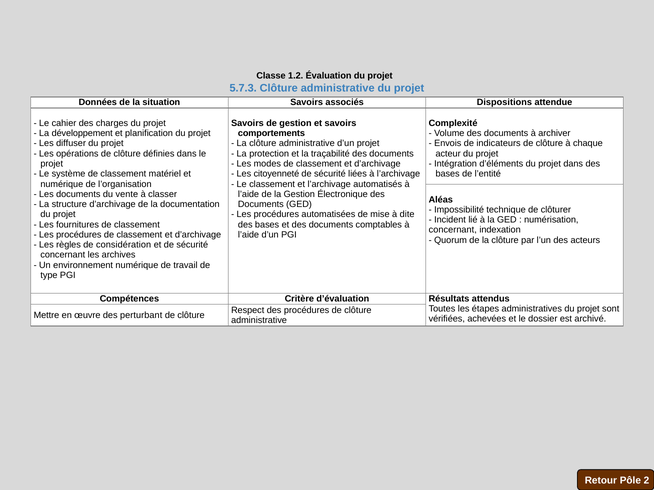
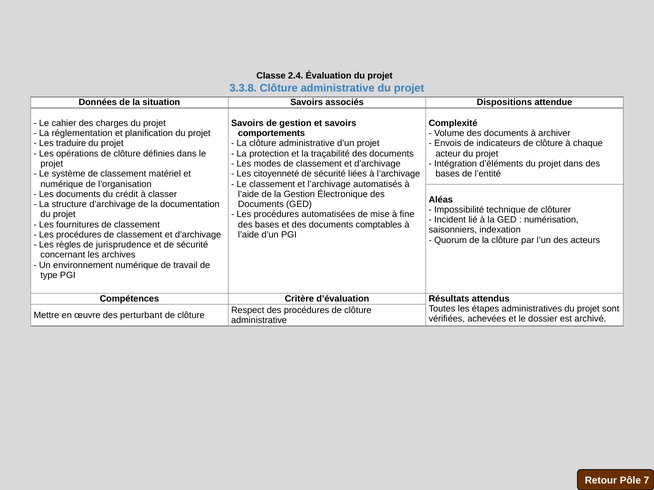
1.2: 1.2 -> 2.4
5.7.3: 5.7.3 -> 3.3.8
développement: développement -> réglementation
diffuser: diffuser -> traduire
vente: vente -> crédit
dite: dite -> fine
concernant at (453, 230): concernant -> saisonniers
considération: considération -> jurisprudence
2: 2 -> 7
